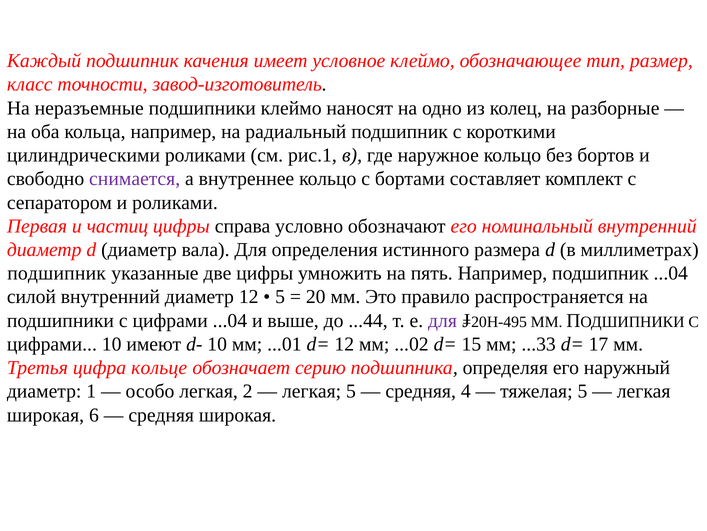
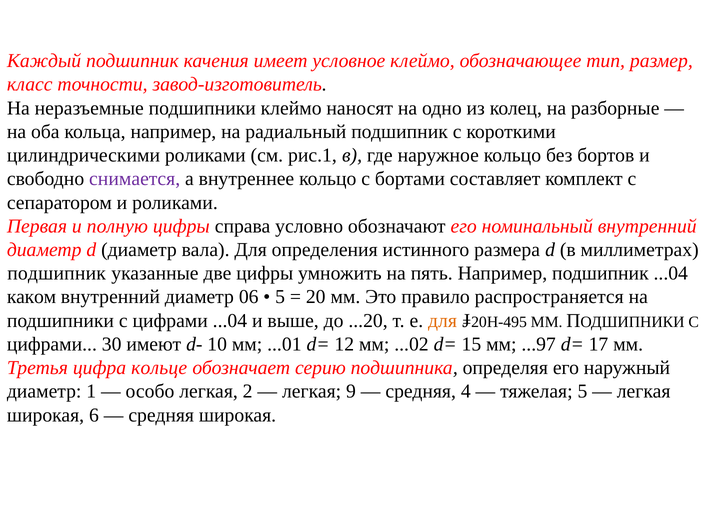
частиц: частиц -> полную
силой: силой -> каком
диаметр 12: 12 -> 06
...44: ...44 -> ...20
для at (443, 320) colour: purple -> orange
цифрами 10: 10 -> 30
...33: ...33 -> ...97
легкая 5: 5 -> 9
